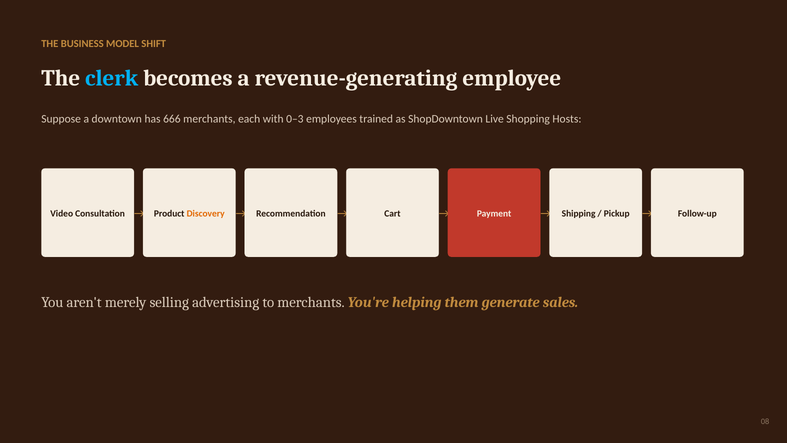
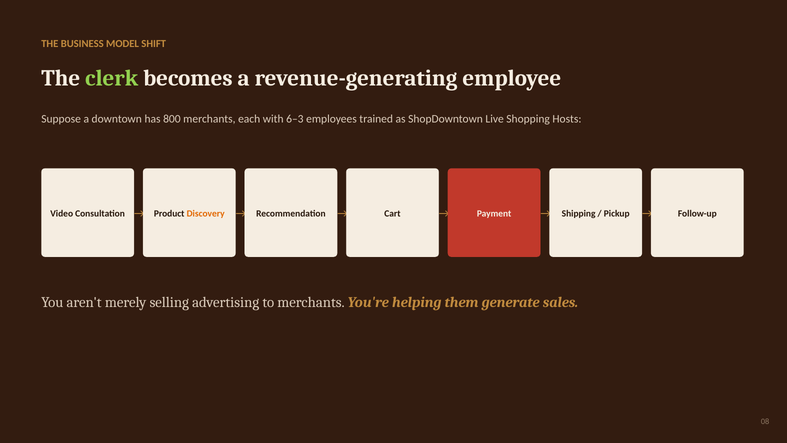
clerk colour: light blue -> light green
666: 666 -> 800
0–3: 0–3 -> 6–3
